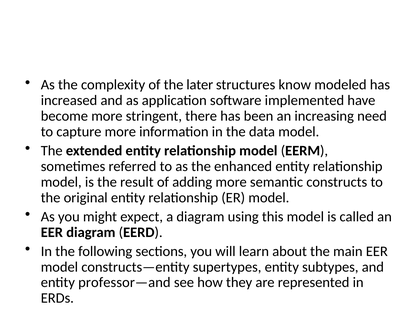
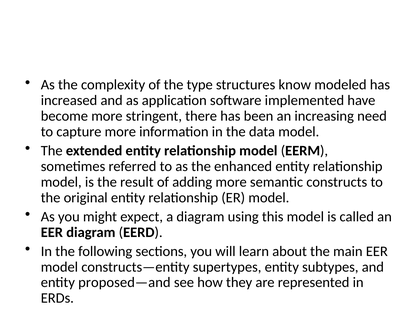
later: later -> type
professor—and: professor—and -> proposed—and
